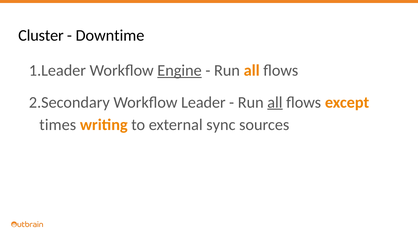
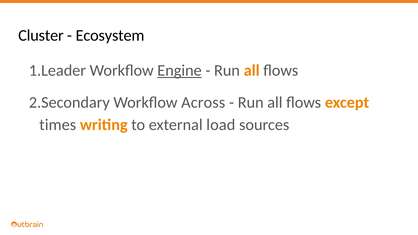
Downtime: Downtime -> Ecosystem
Leader: Leader -> Across
all at (275, 102) underline: present -> none
sync: sync -> load
